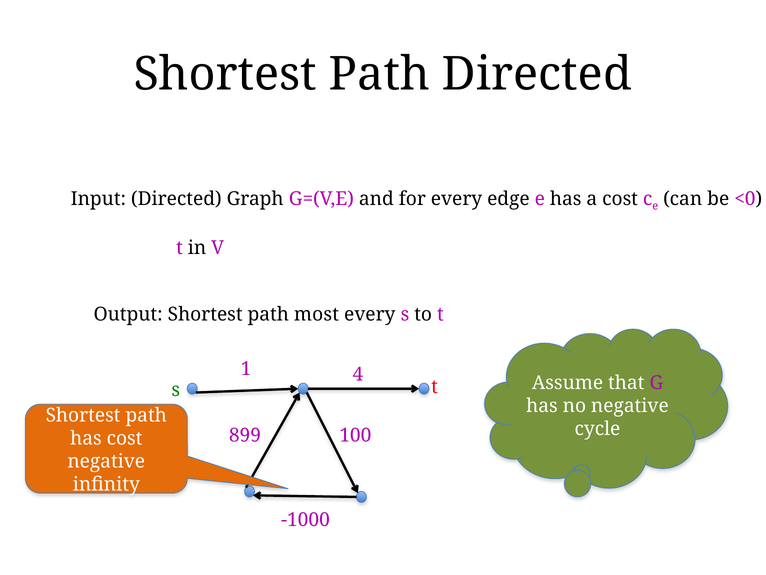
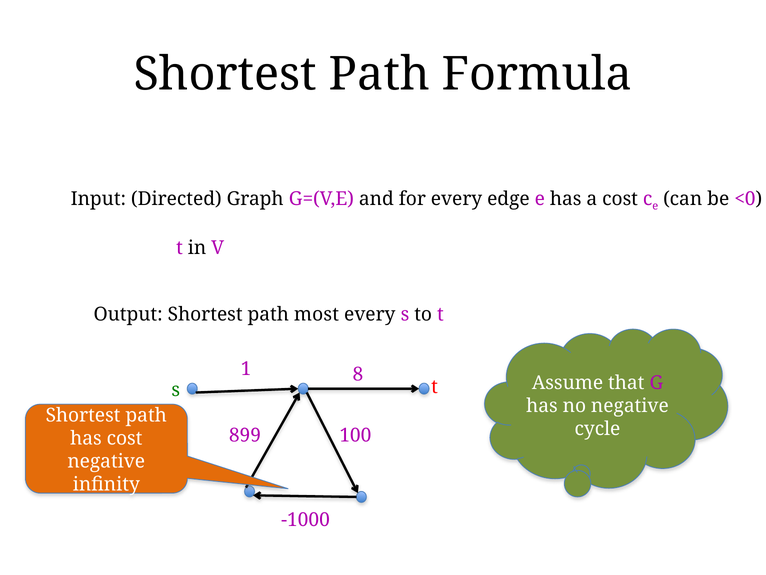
Path Directed: Directed -> Formula
4: 4 -> 8
